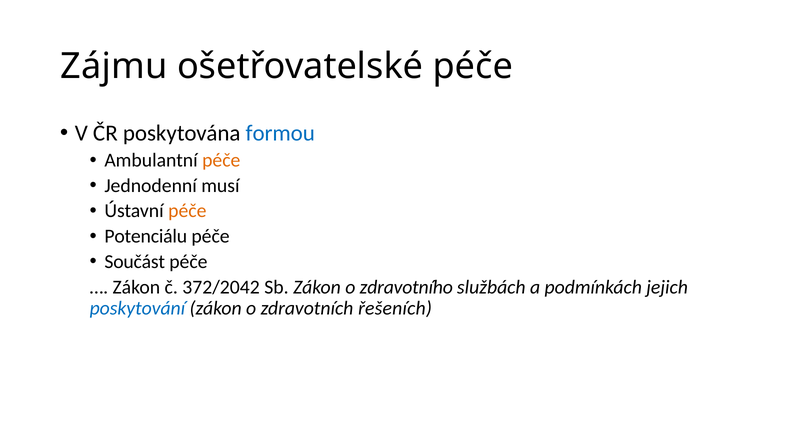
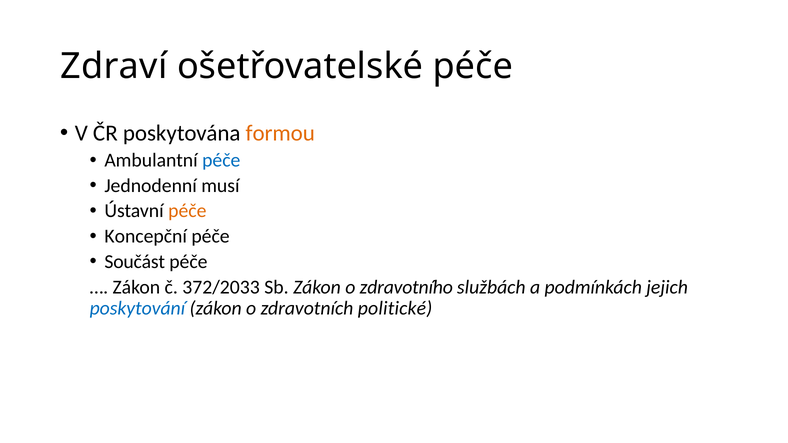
Zájmu: Zájmu -> Zdraví
formou colour: blue -> orange
péče at (221, 160) colour: orange -> blue
Potenciálu: Potenciálu -> Koncepční
372/2042: 372/2042 -> 372/2033
řešeních: řešeních -> politické
